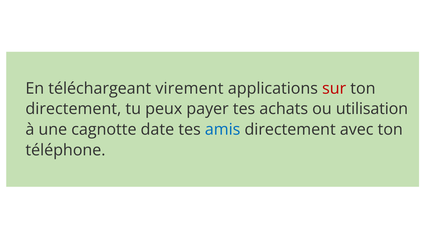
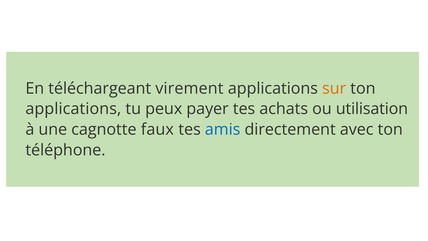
sur colour: red -> orange
directement at (73, 109): directement -> applications
date: date -> faux
